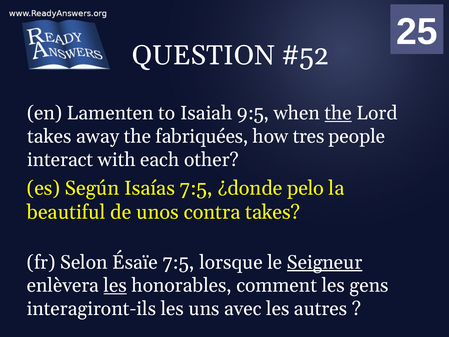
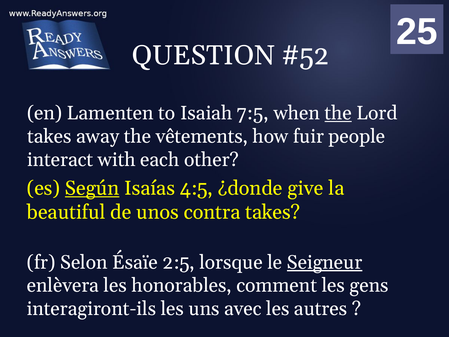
9:5: 9:5 -> 7:5
fabriquées: fabriquées -> vêtements
tres: tres -> fuir
Según underline: none -> present
Isaías 7:5: 7:5 -> 4:5
pelo: pelo -> give
Ésaïe 7:5: 7:5 -> 2:5
les at (115, 285) underline: present -> none
